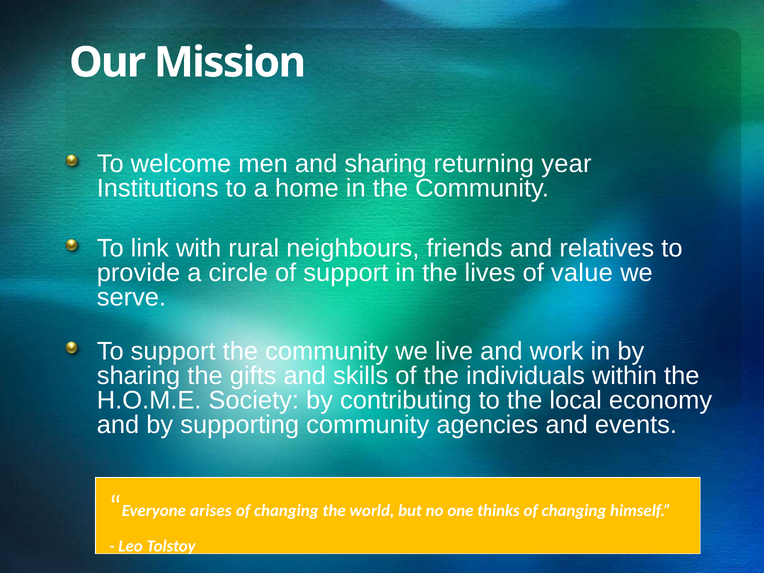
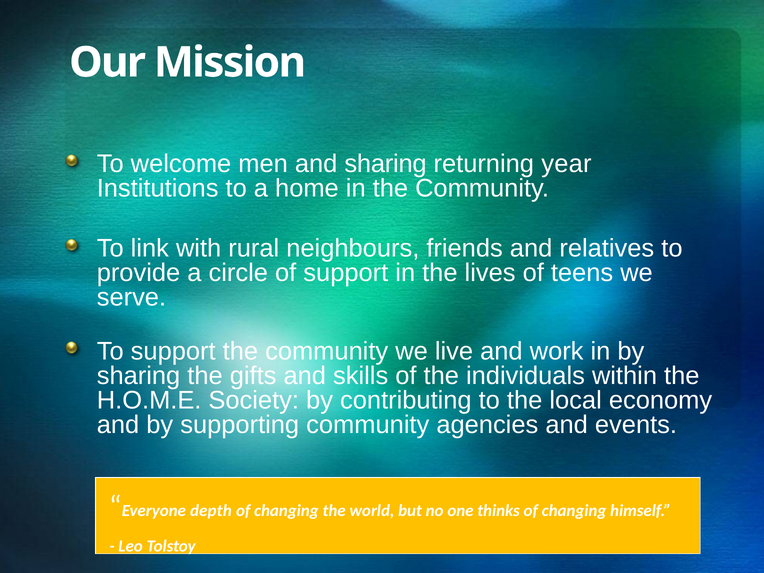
value: value -> teens
arises: arises -> depth
